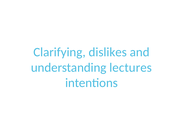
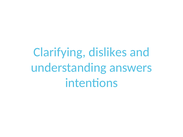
lectures: lectures -> answers
